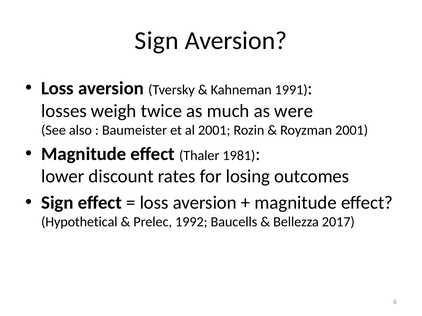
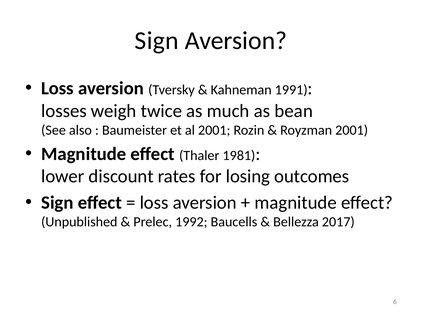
were: were -> bean
Hypothetical: Hypothetical -> Unpublished
